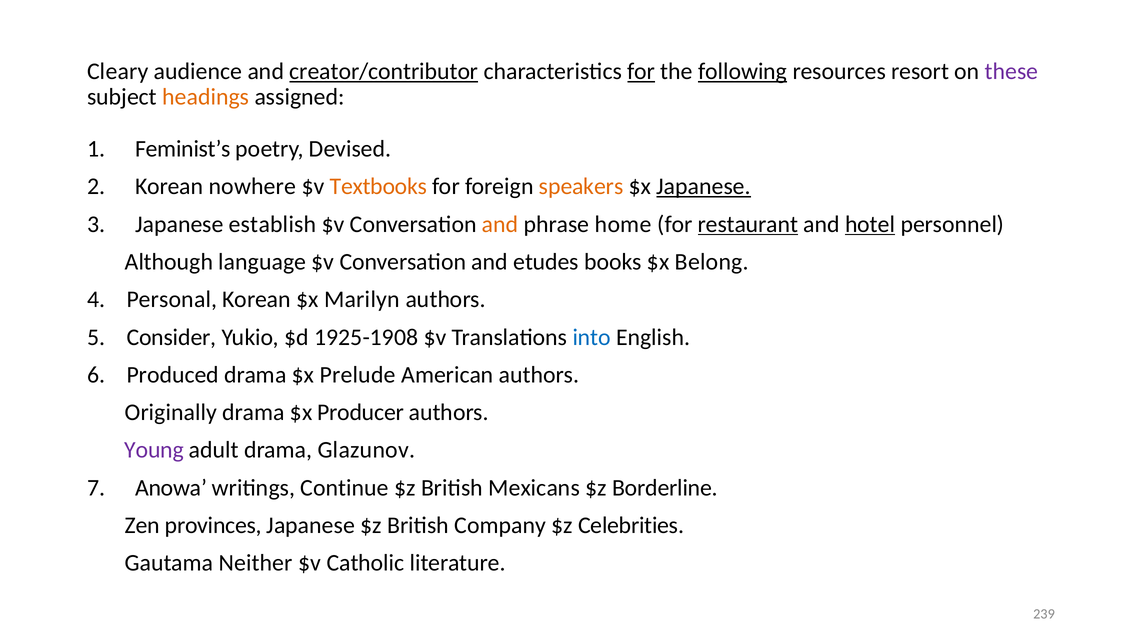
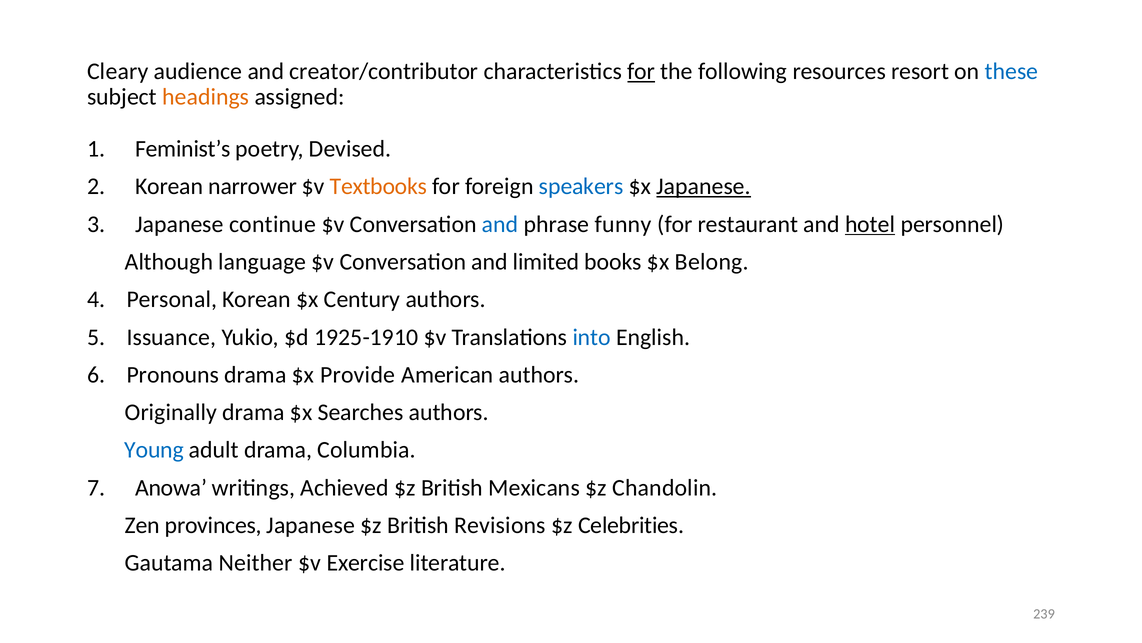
creator/contributor underline: present -> none
following underline: present -> none
these colour: purple -> blue
nowhere: nowhere -> narrower
speakers colour: orange -> blue
establish: establish -> continue
and at (500, 224) colour: orange -> blue
home: home -> funny
restaurant underline: present -> none
etudes: etudes -> limited
Marilyn: Marilyn -> Century
Consider: Consider -> Issuance
1925-1908: 1925-1908 -> 1925-1910
Produced: Produced -> Pronouns
Prelude: Prelude -> Provide
Producer: Producer -> Searches
Young colour: purple -> blue
Glazunov: Glazunov -> Columbia
Continue: Continue -> Achieved
Borderline: Borderline -> Chandolin
Company: Company -> Revisions
Catholic: Catholic -> Exercise
